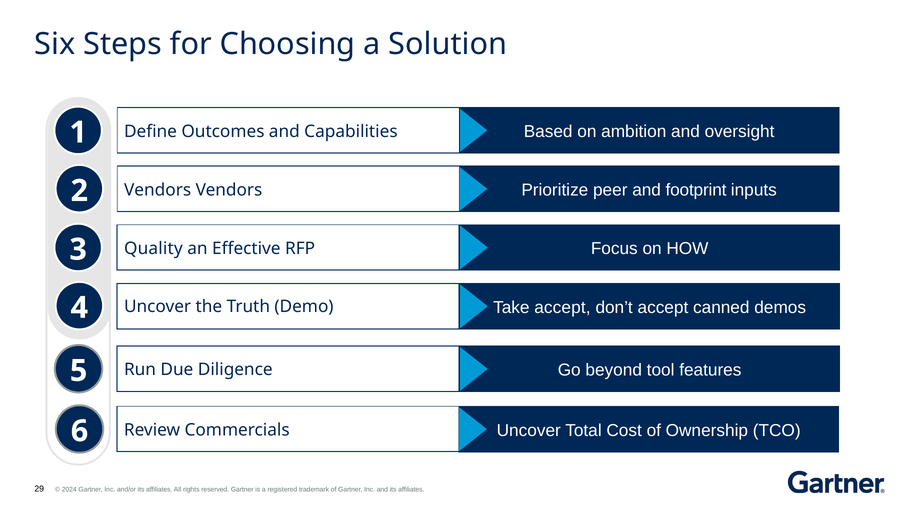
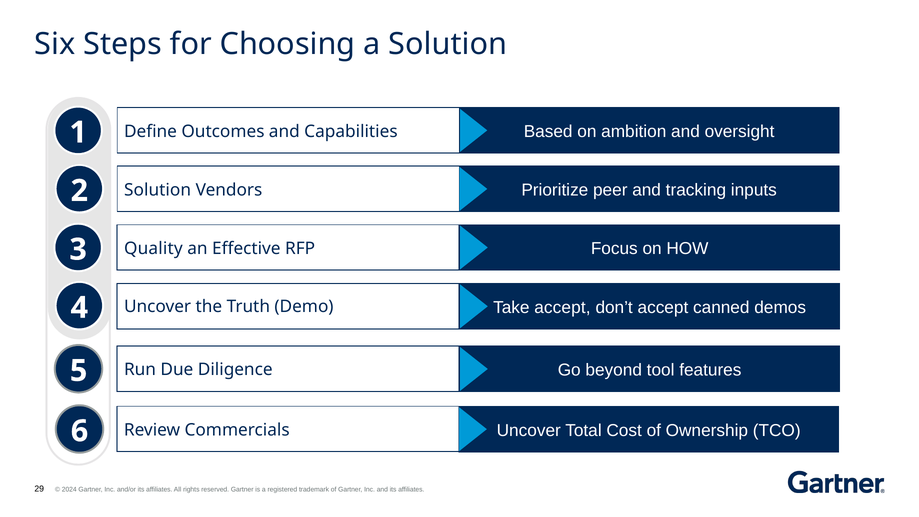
Vendors at (158, 190): Vendors -> Solution
footprint: footprint -> tracking
